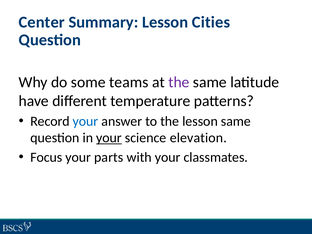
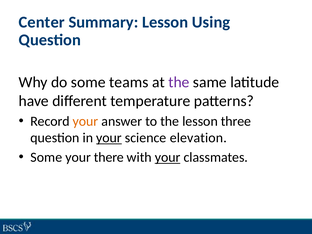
Cities: Cities -> Using
your at (86, 121) colour: blue -> orange
lesson same: same -> three
Focus at (46, 157): Focus -> Some
parts: parts -> there
your at (168, 157) underline: none -> present
